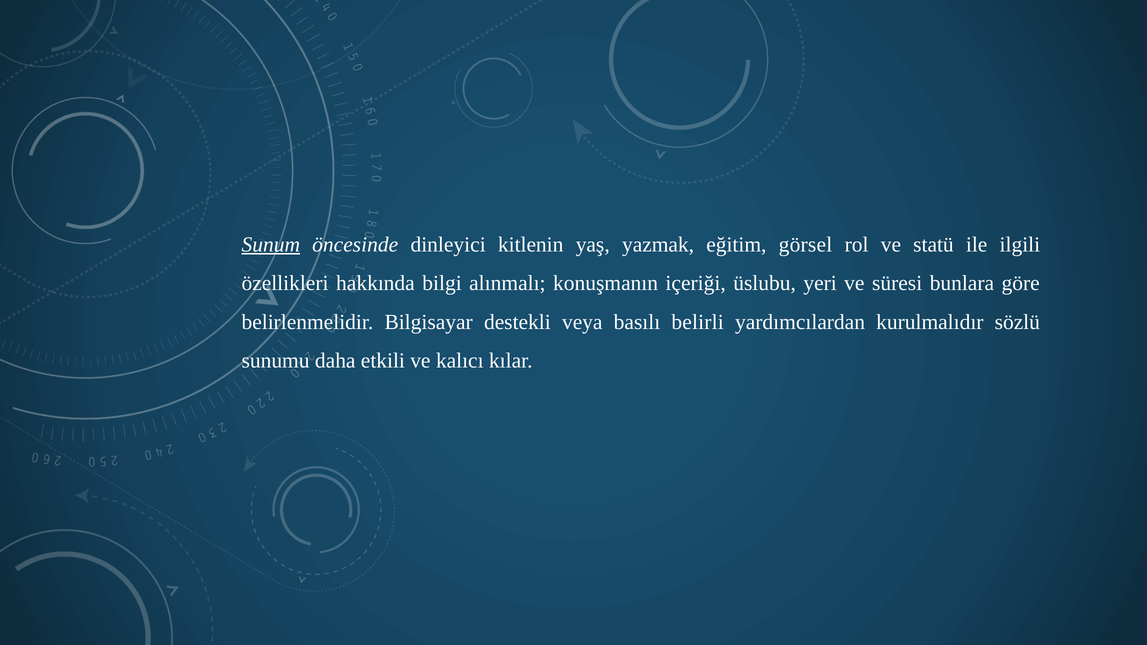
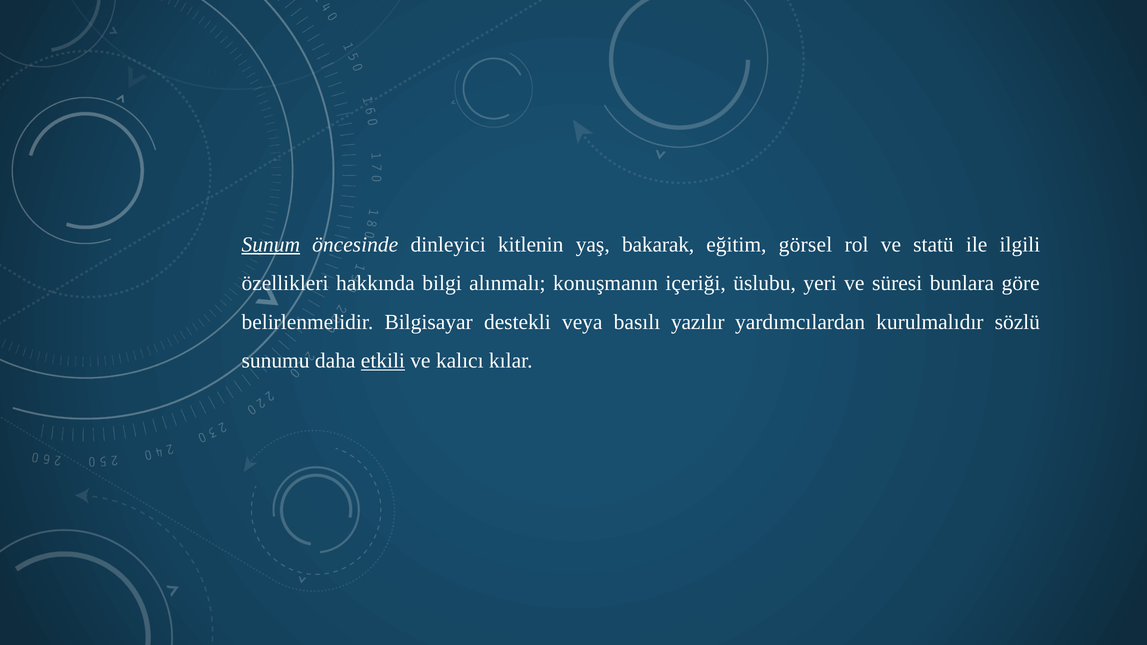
yazmak: yazmak -> bakarak
belirli: belirli -> yazılır
etkili underline: none -> present
